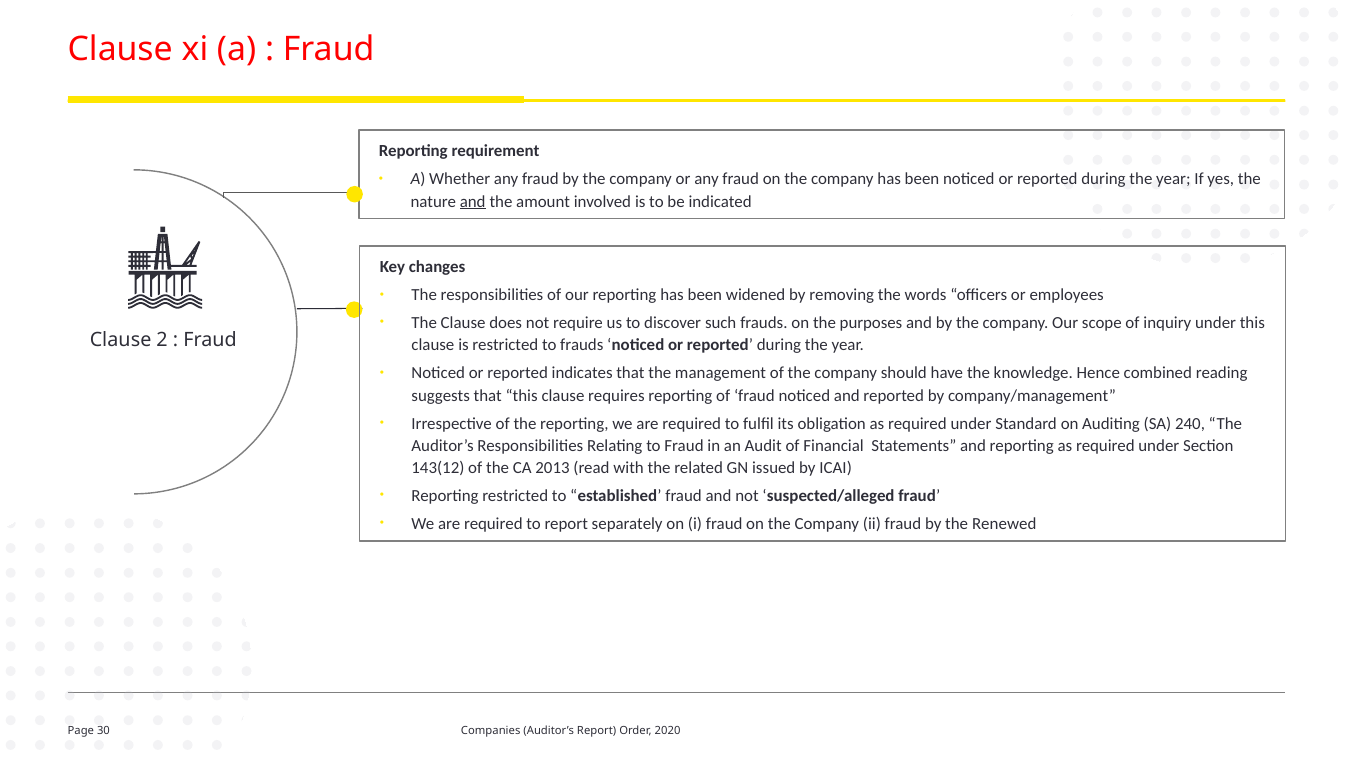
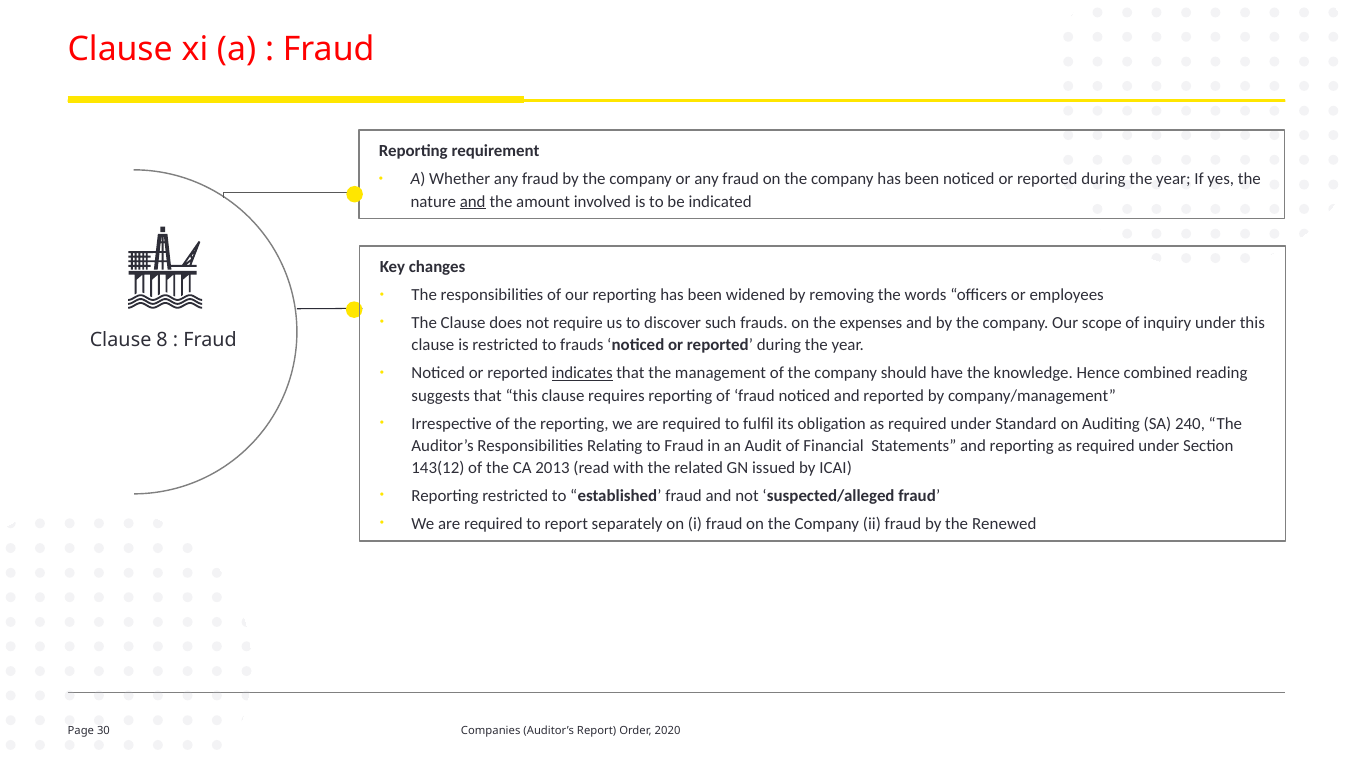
purposes: purposes -> expenses
2: 2 -> 8
indicates underline: none -> present
